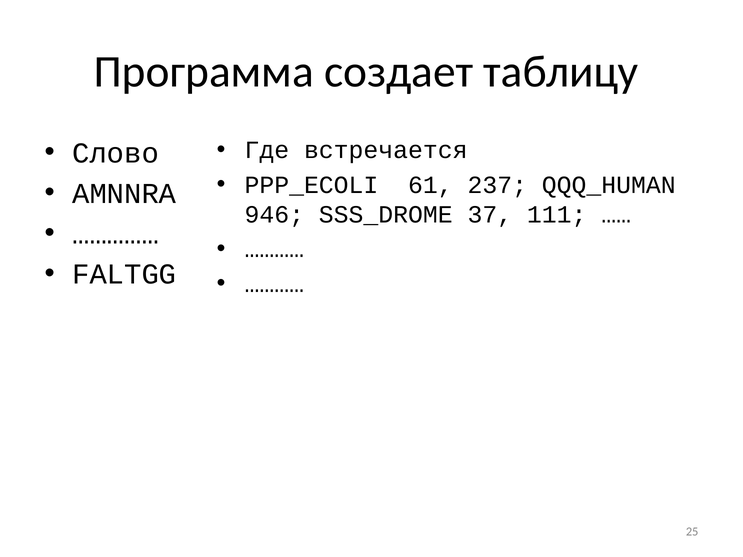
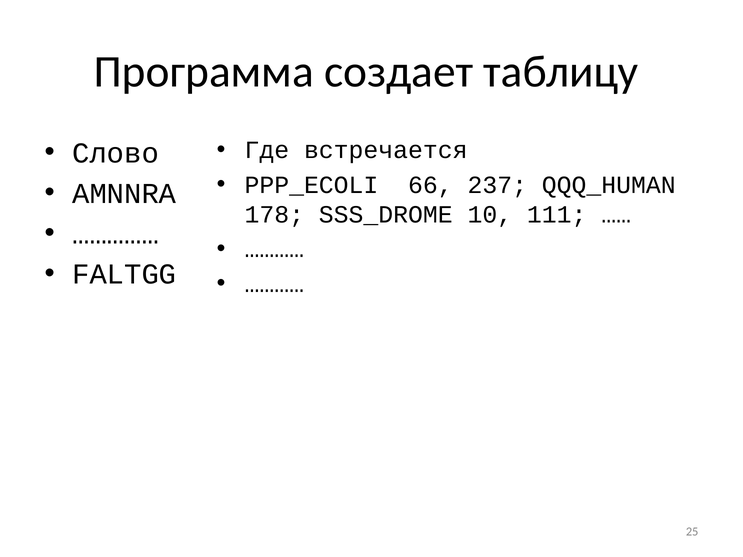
61: 61 -> 66
946: 946 -> 178
37: 37 -> 10
